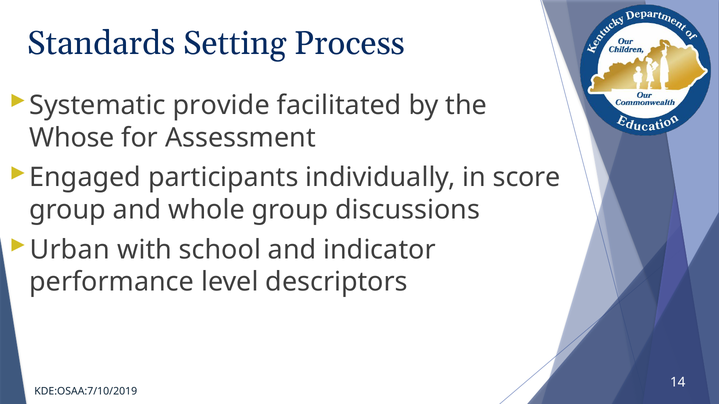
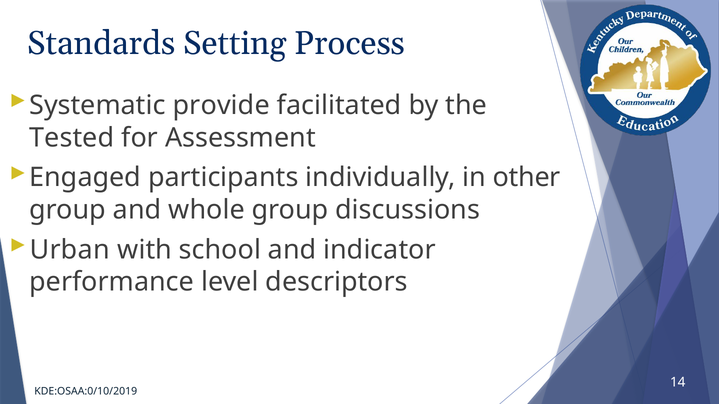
Whose: Whose -> Tested
score: score -> other
KDE:OSAA:7/10/2019: KDE:OSAA:7/10/2019 -> KDE:OSAA:0/10/2019
